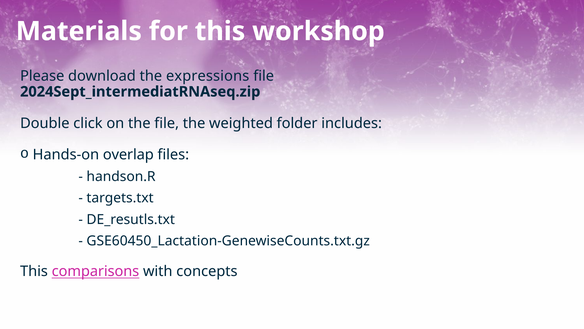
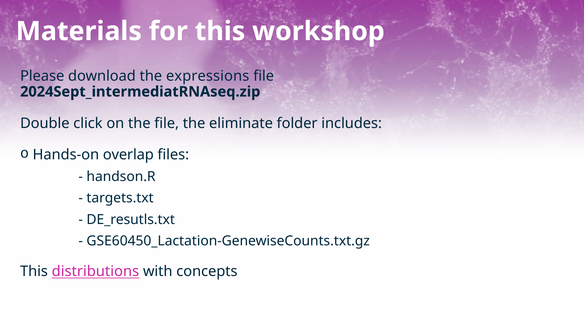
weighted: weighted -> eliminate
comparisons: comparisons -> distributions
